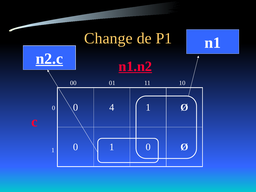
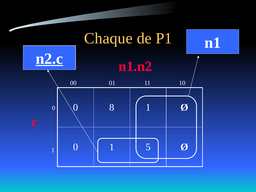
Change: Change -> Chaque
n1.n2 underline: present -> none
4: 4 -> 8
1 0: 0 -> 5
